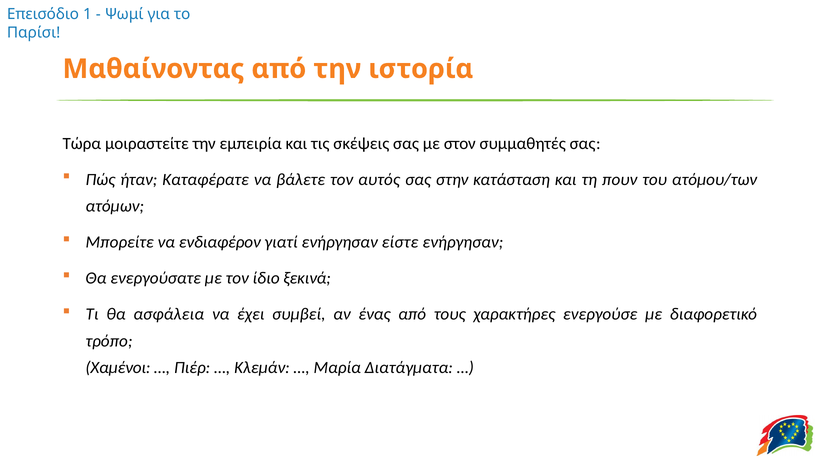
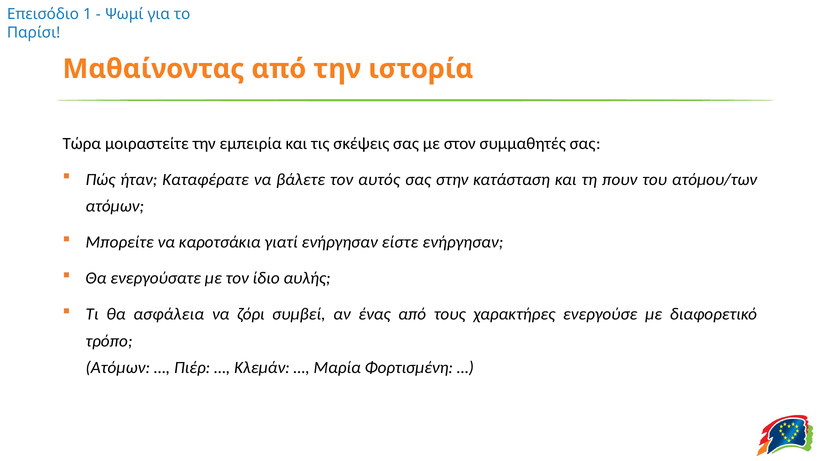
ενδιαφέρον: ενδιαφέρον -> καροτσάκια
ξεκινά: ξεκινά -> αυλής
έχει: έχει -> ζόρι
Χαμένοι at (118, 368): Χαμένοι -> Ατόμων
Διατάγματα: Διατάγματα -> Φορτισμένη
